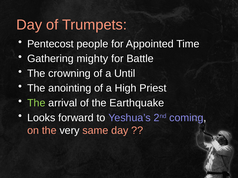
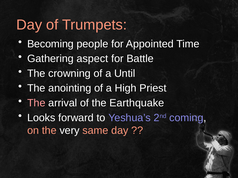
Pentecost: Pentecost -> Becoming
mighty: mighty -> aspect
The at (36, 103) colour: light green -> pink
